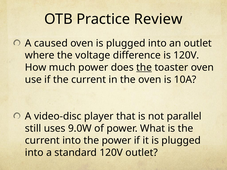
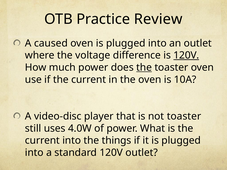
120V at (186, 55) underline: none -> present
not parallel: parallel -> toaster
9.0W: 9.0W -> 4.0W
the power: power -> things
